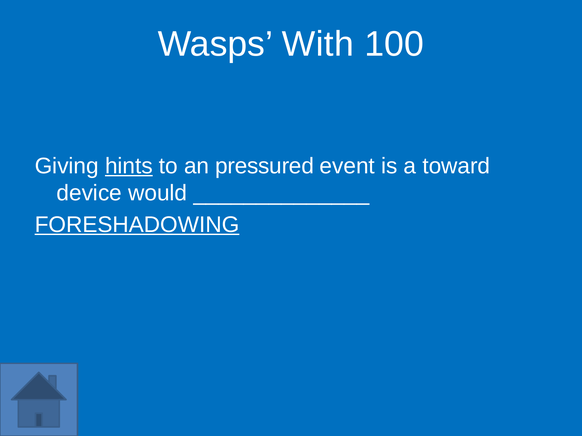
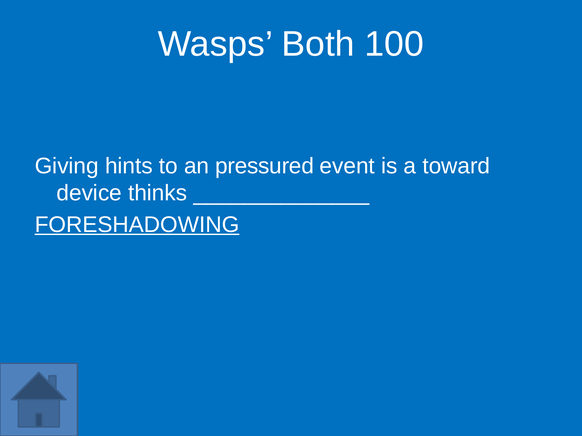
With: With -> Both
hints underline: present -> none
would: would -> thinks
